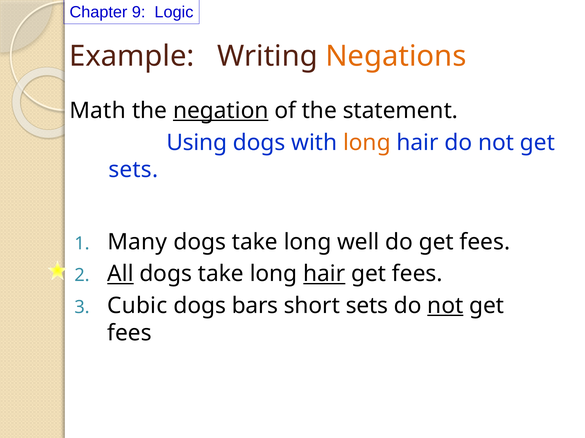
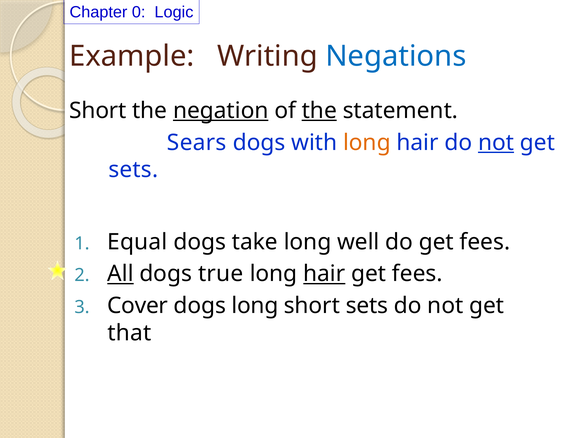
9: 9 -> 0
Negations colour: orange -> blue
Math at (98, 111): Math -> Short
the at (319, 111) underline: none -> present
Using: Using -> Sears
not at (496, 143) underline: none -> present
Many: Many -> Equal
take at (221, 274): take -> true
Cubic: Cubic -> Cover
dogs bars: bars -> long
not at (445, 306) underline: present -> none
fees at (130, 333): fees -> that
